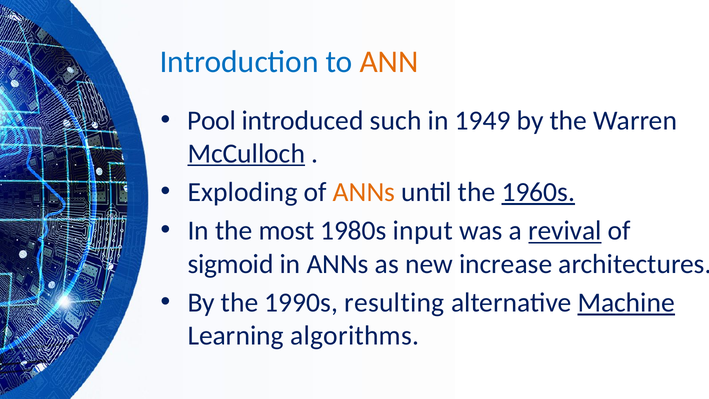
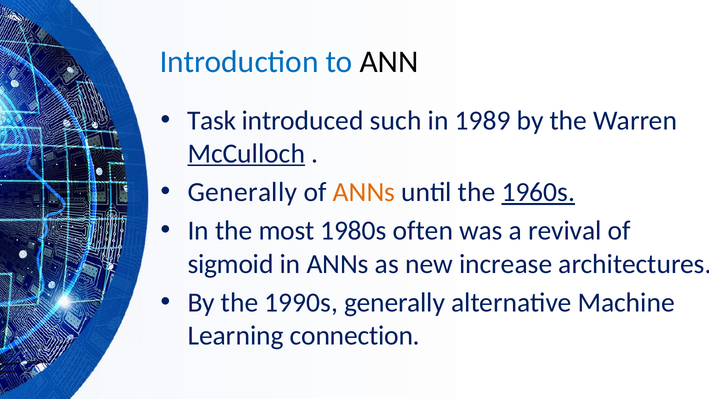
ANN colour: orange -> black
Pool: Pool -> Task
1949: 1949 -> 1989
Exploding at (243, 192): Exploding -> Generally
input: input -> often
revival underline: present -> none
1990s resulting: resulting -> generally
Machine underline: present -> none
algorithms: algorithms -> connection
